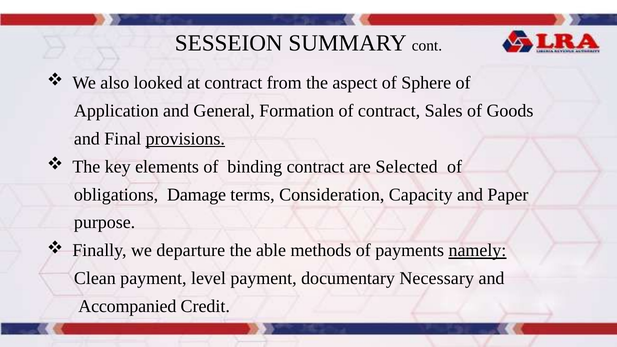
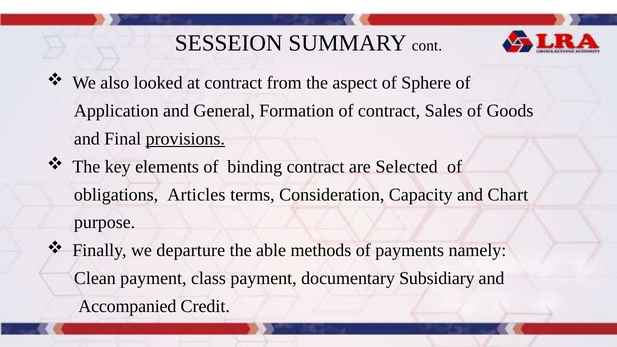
Damage: Damage -> Articles
Paper: Paper -> Chart
namely underline: present -> none
level: level -> class
Necessary: Necessary -> Subsidiary
